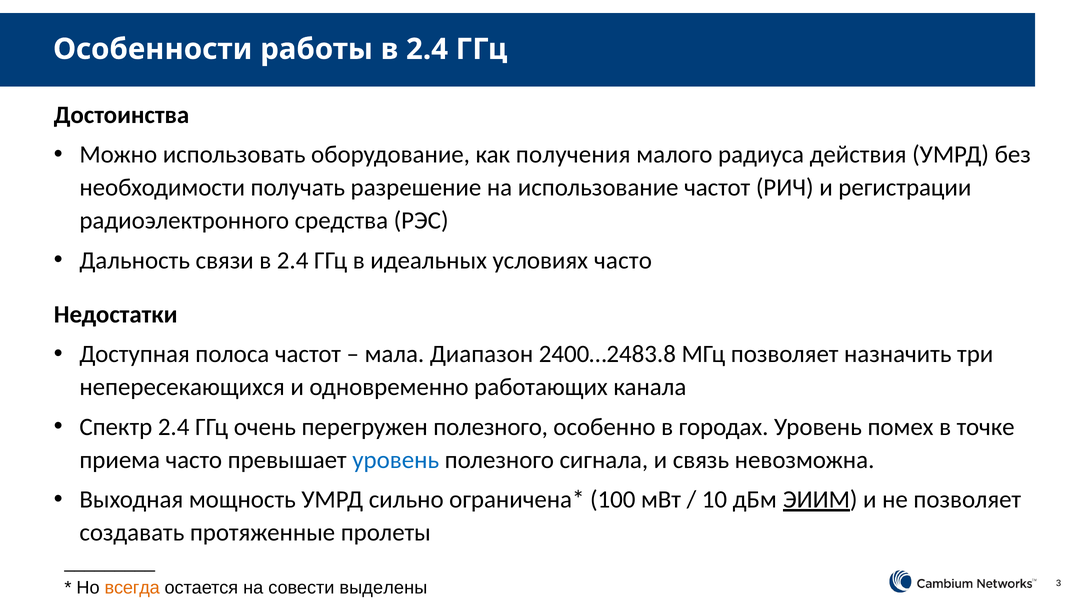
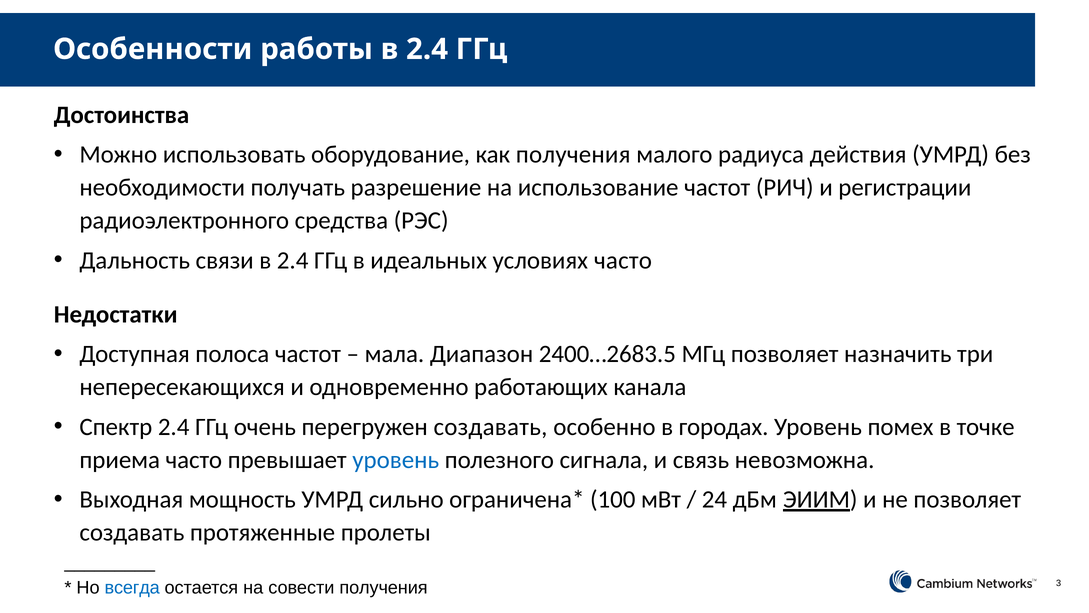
2400…2483.8: 2400…2483.8 -> 2400…2683.5
перегружен полезного: полезного -> создавать
10: 10 -> 24
всегда colour: orange -> blue
совести выделены: выделены -> получения
